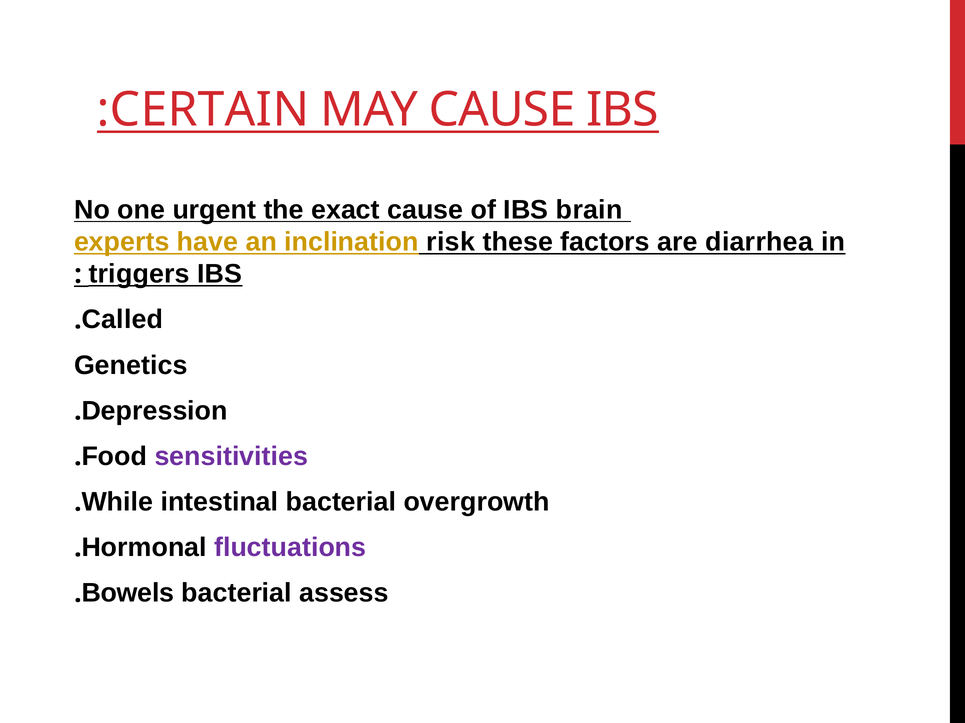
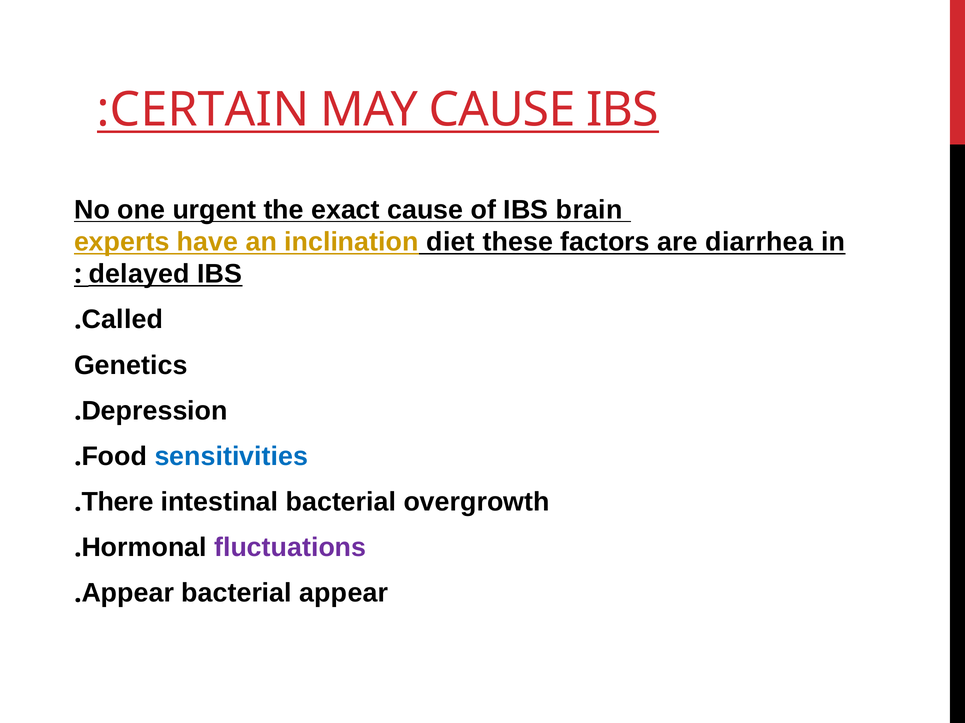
risk: risk -> diet
triggers: triggers -> delayed
sensitivities colour: purple -> blue
While: While -> There
Bowels at (128, 594): Bowels -> Appear
bacterial assess: assess -> appear
